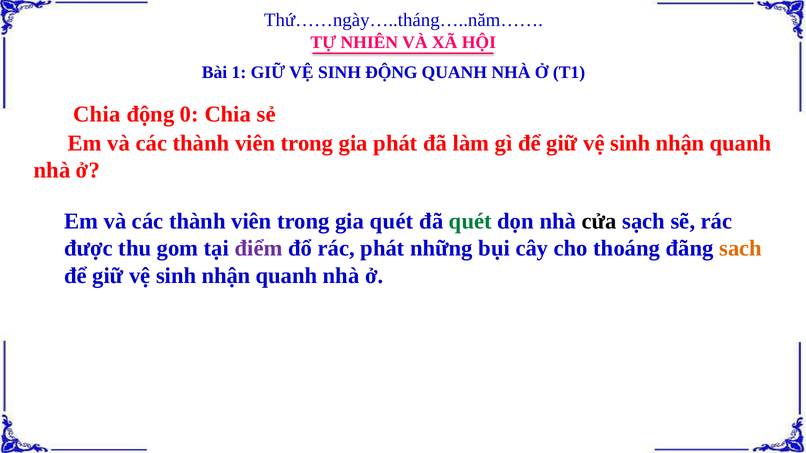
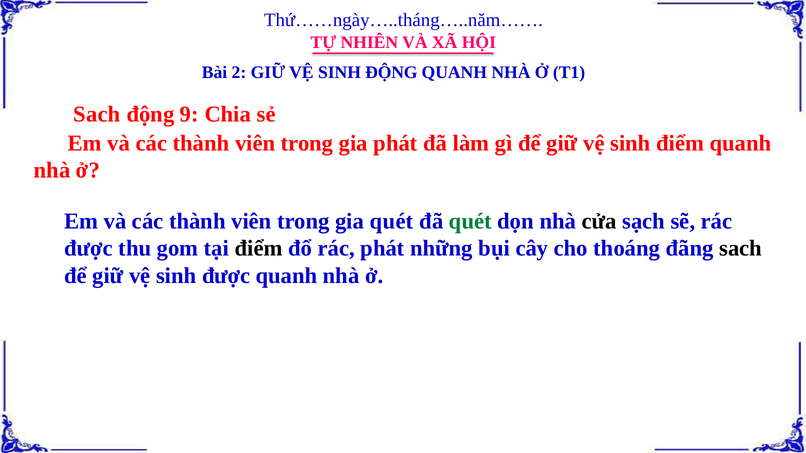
1: 1 -> 2
Chia at (97, 114): Chia -> Sach
0: 0 -> 9
nhận at (680, 143): nhận -> điểm
điểm at (259, 248) colour: purple -> black
sach at (741, 248) colour: orange -> black
nhận at (226, 275): nhận -> được
